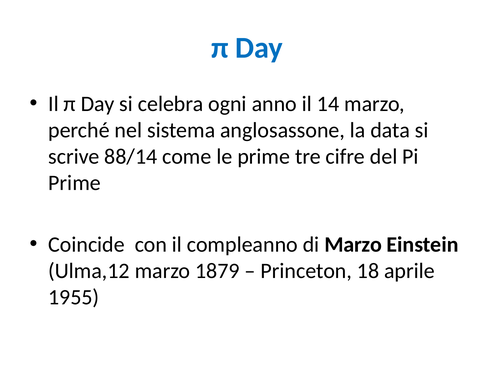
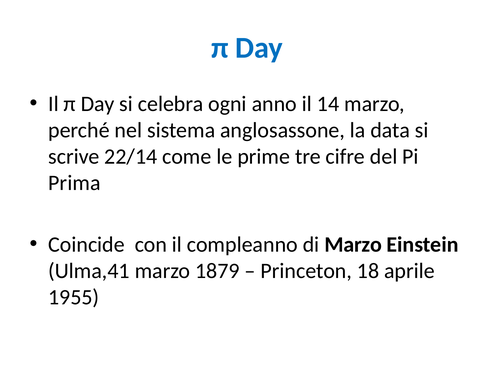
88/14: 88/14 -> 22/14
Prime at (75, 183): Prime -> Prima
Ulma,12: Ulma,12 -> Ulma,41
